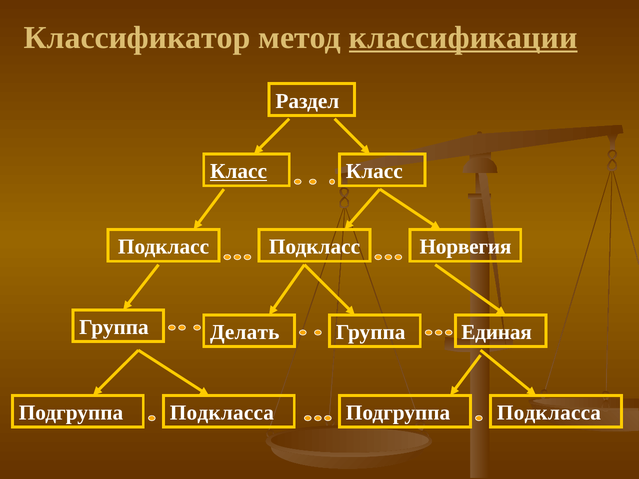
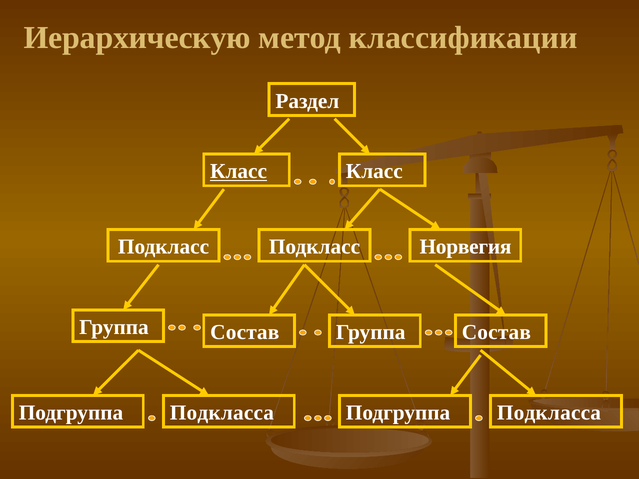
Классификатор: Классификатор -> Иерархическую
классификации underline: present -> none
Делать at (245, 332): Делать -> Состав
Единая at (497, 332): Единая -> Состав
